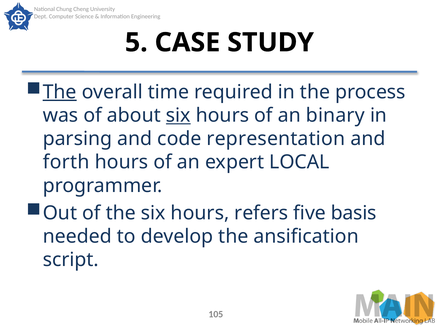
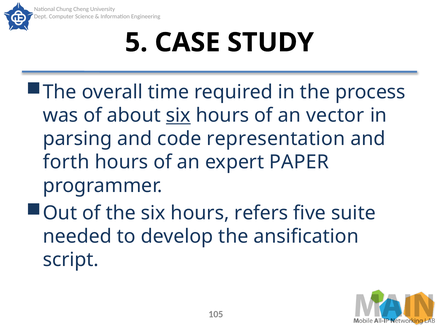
The at (60, 92) underline: present -> none
binary: binary -> vector
LOCAL: LOCAL -> PAPER
basis: basis -> suite
